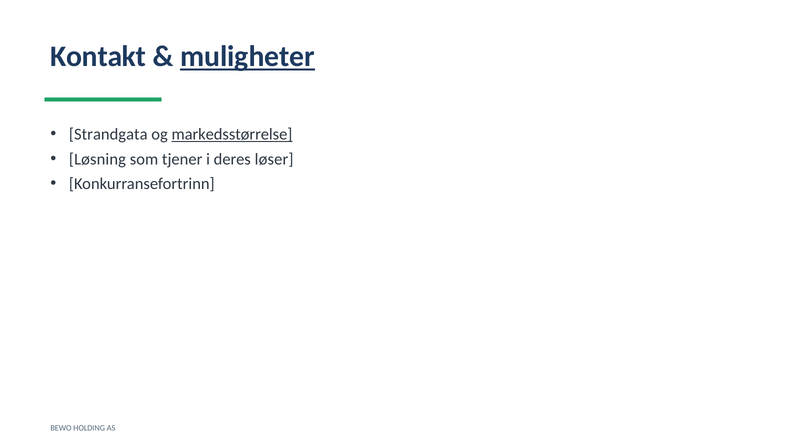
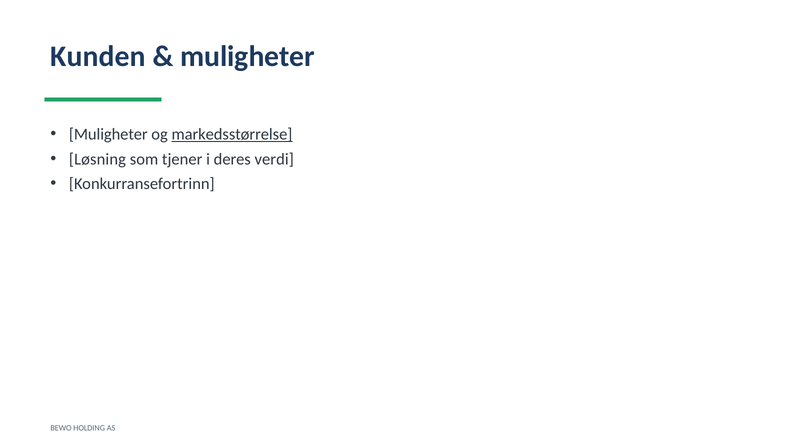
Kontakt: Kontakt -> Kunden
muligheter at (247, 57) underline: present -> none
Strandgata at (108, 134): Strandgata -> Muligheter
løser: løser -> verdi
